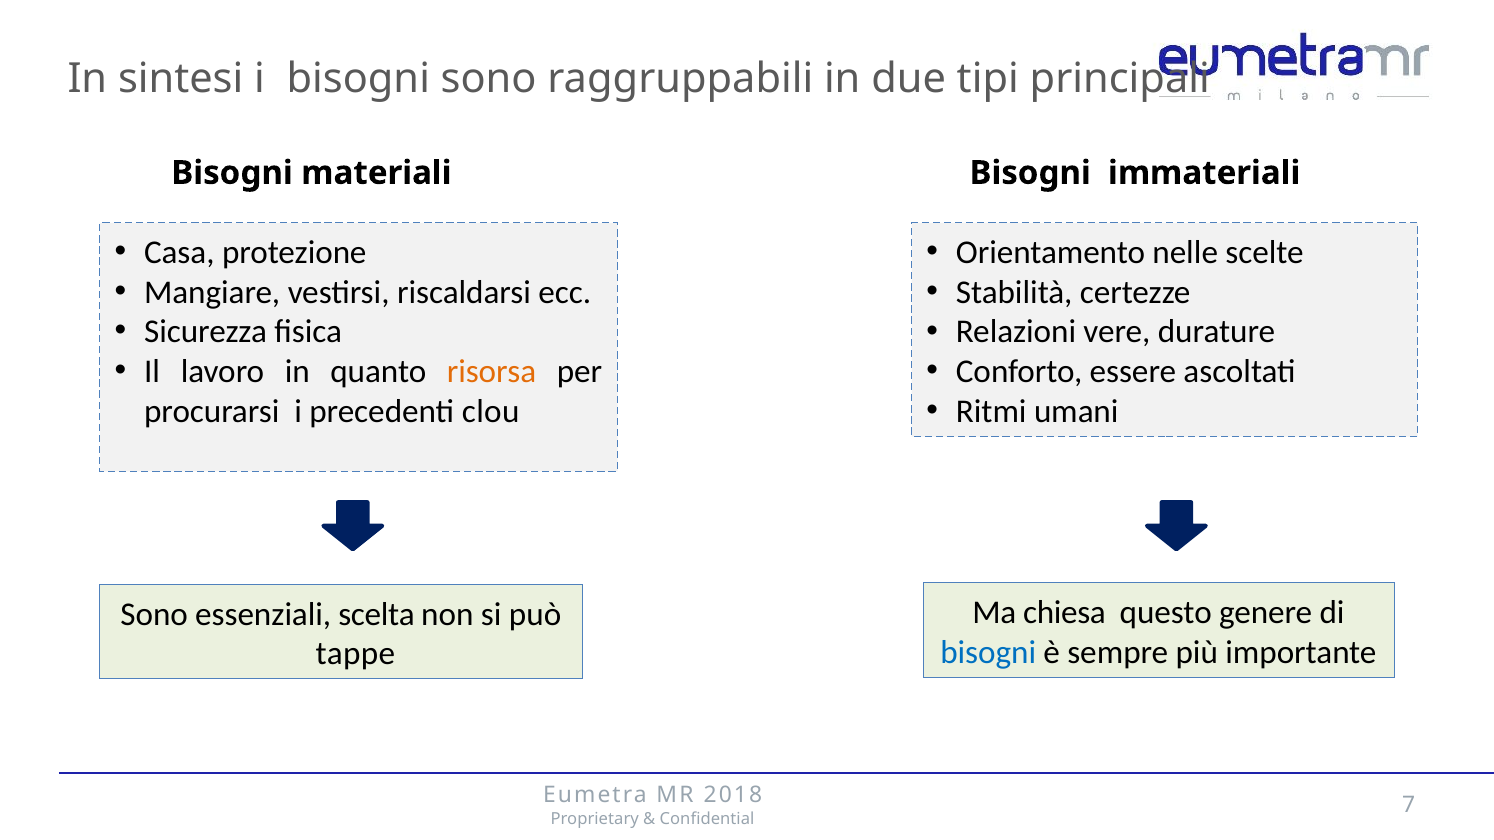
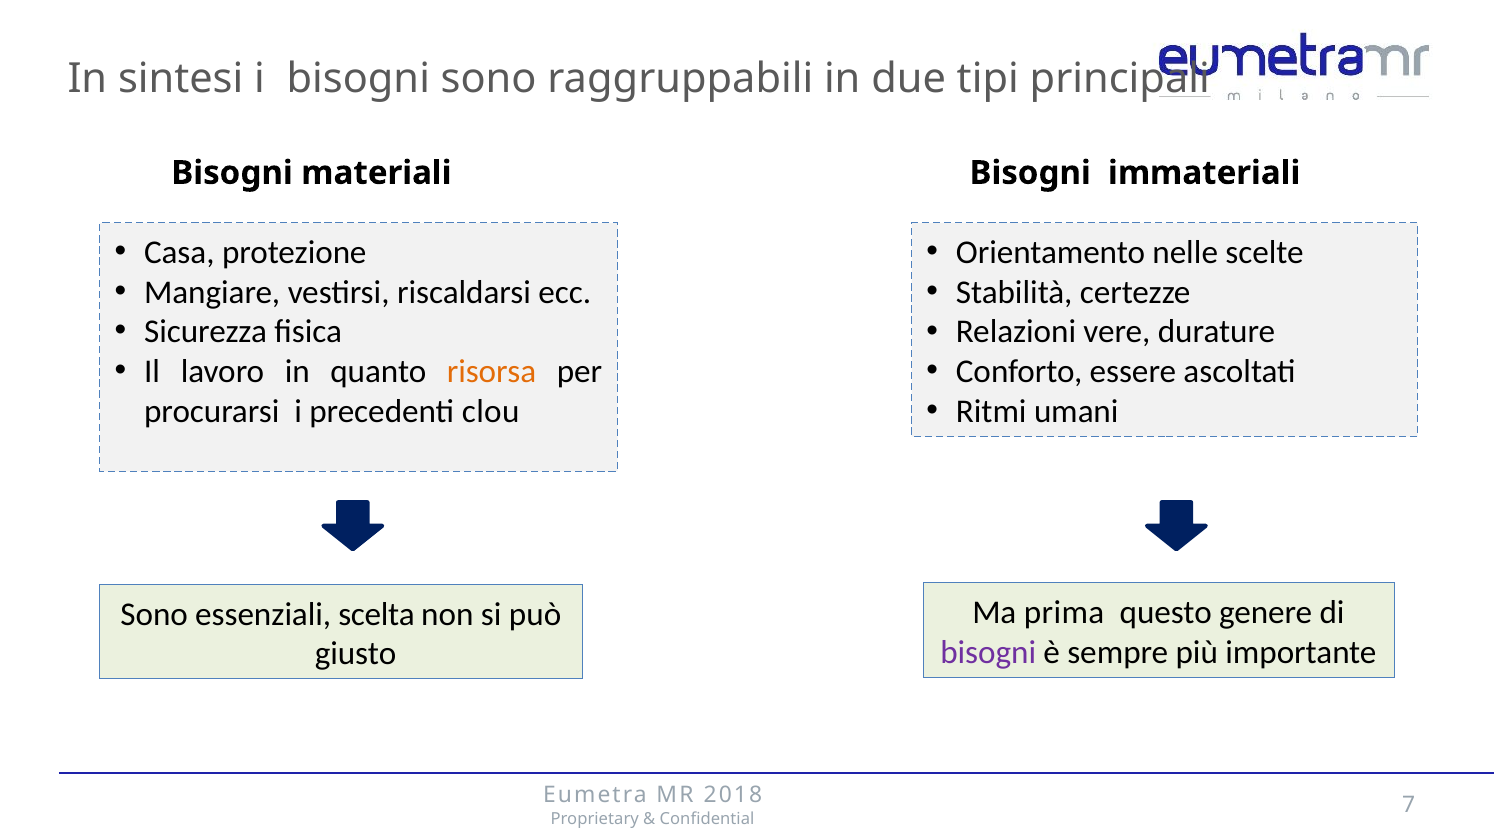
chiesa: chiesa -> prima
bisogni at (988, 653) colour: blue -> purple
tappe: tappe -> giusto
